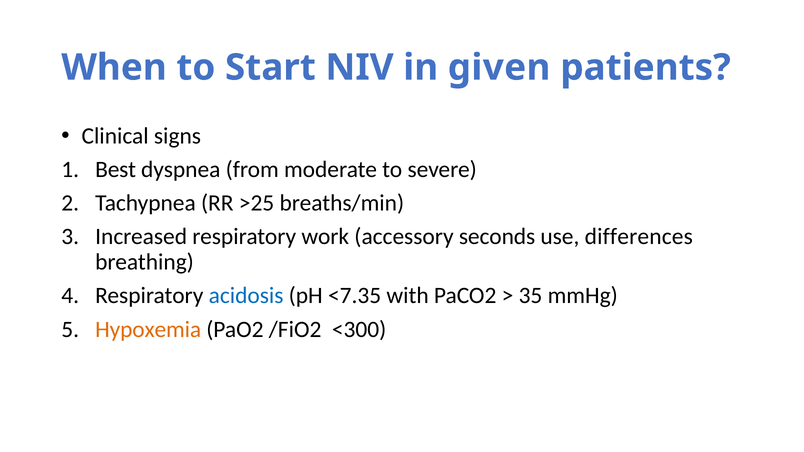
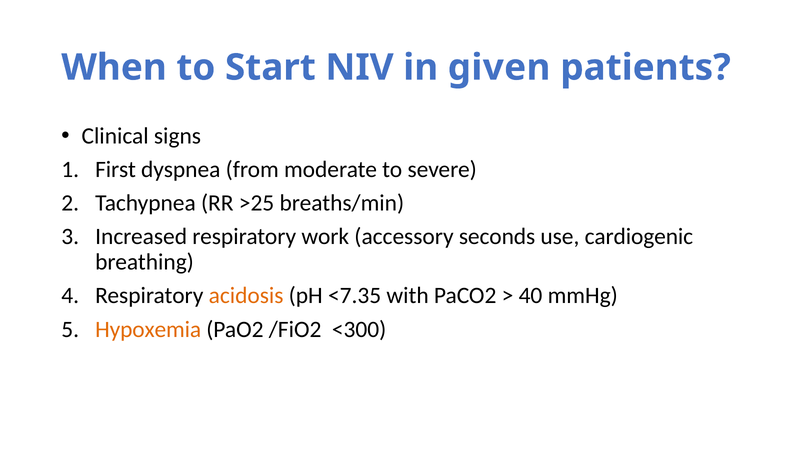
Best: Best -> First
differences: differences -> cardiogenic
acidosis colour: blue -> orange
35: 35 -> 40
